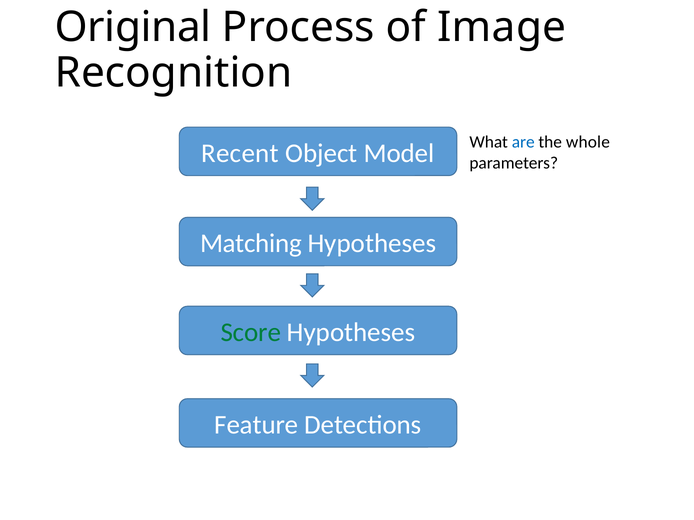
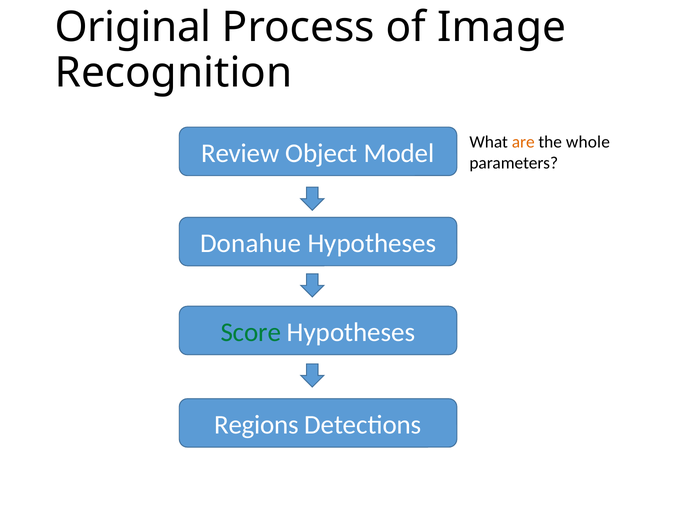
are colour: blue -> orange
Recent: Recent -> Review
Matching: Matching -> Donahue
Feature: Feature -> Regions
